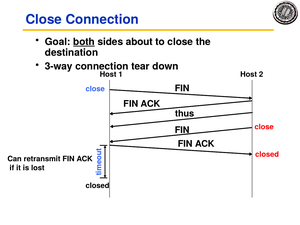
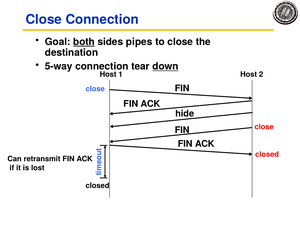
about: about -> pipes
3-way: 3-way -> 5-way
down underline: none -> present
thus: thus -> hide
